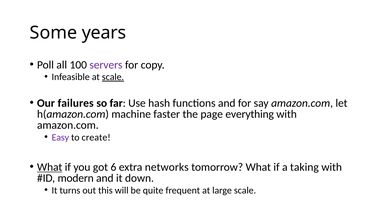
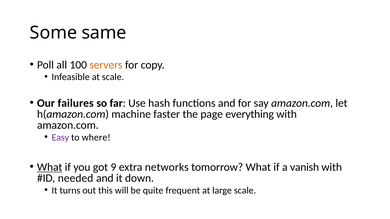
years: years -> same
servers colour: purple -> orange
scale at (113, 77) underline: present -> none
create: create -> where
6: 6 -> 9
taking: taking -> vanish
modern: modern -> needed
